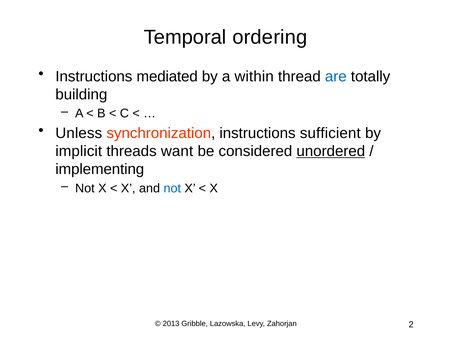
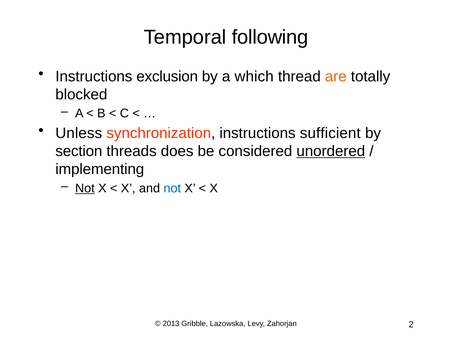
ordering: ordering -> following
mediated: mediated -> exclusion
within: within -> which
are colour: blue -> orange
building: building -> blocked
implicit: implicit -> section
want: want -> does
Not at (85, 188) underline: none -> present
